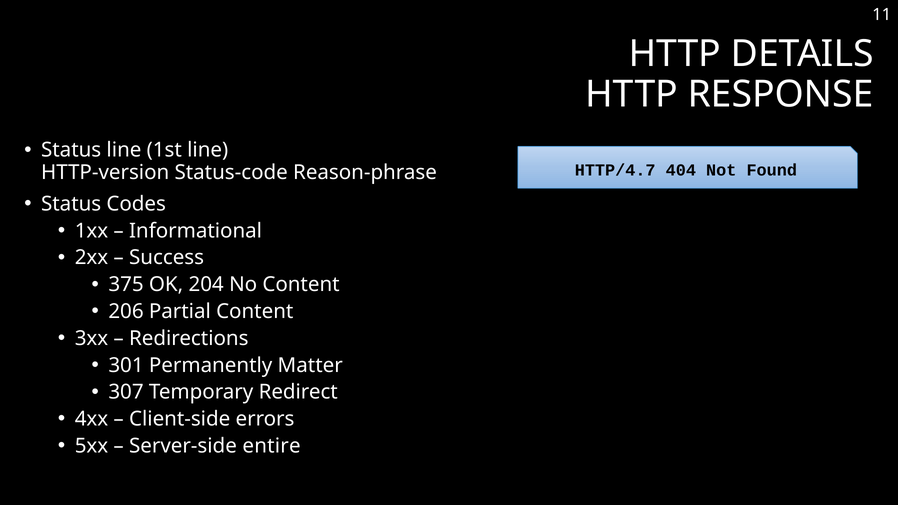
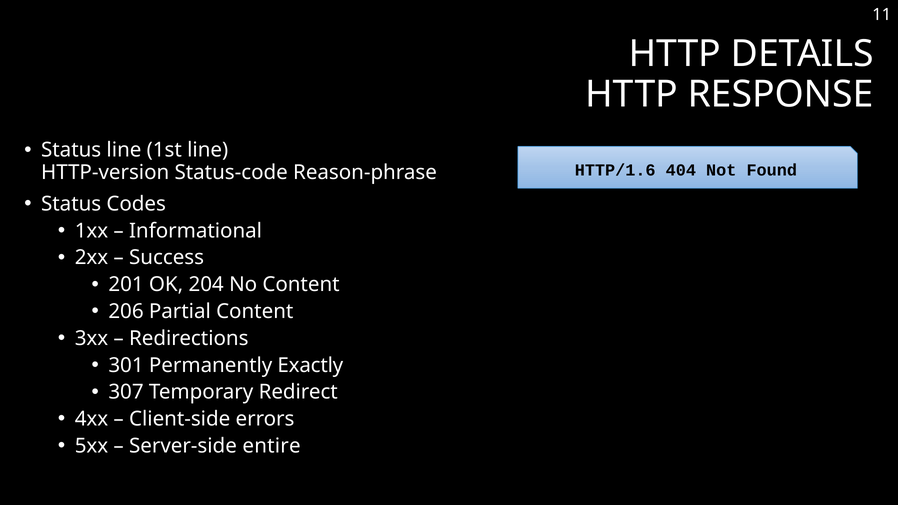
HTTP/4.7: HTTP/4.7 -> HTTP/1.6
375: 375 -> 201
Matter: Matter -> Exactly
